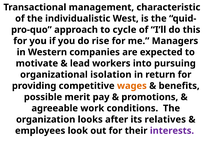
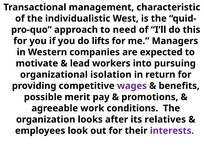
cycle: cycle -> need
rise: rise -> lifts
wages colour: orange -> purple
